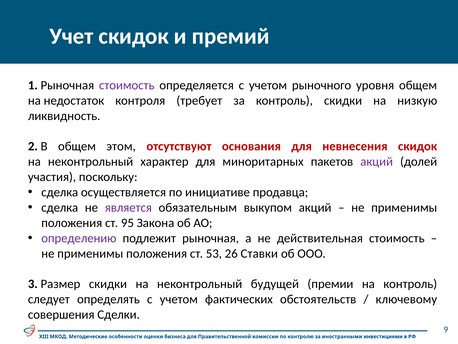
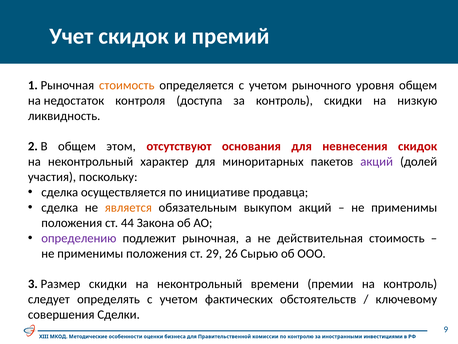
стоимость at (127, 85) colour: purple -> orange
требует: требует -> доступа
является colour: purple -> orange
95: 95 -> 44
53: 53 -> 29
Ставки: Ставки -> Сырью
будущей: будущей -> времени
